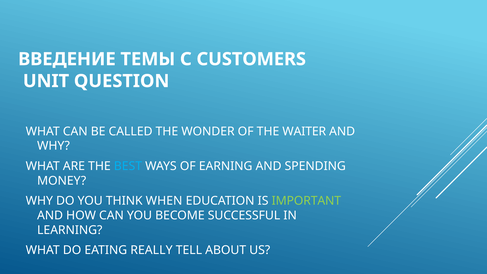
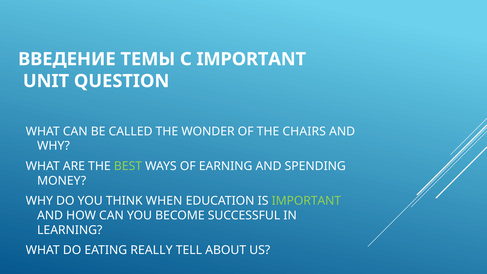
С CUSTOMERS: CUSTOMERS -> IMPORTANT
WAITER: WAITER -> CHAIRS
BEST colour: light blue -> light green
